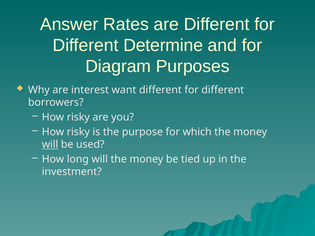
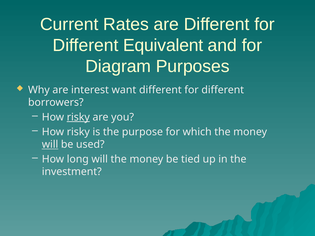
Answer: Answer -> Current
Determine: Determine -> Equivalent
risky at (78, 117) underline: none -> present
